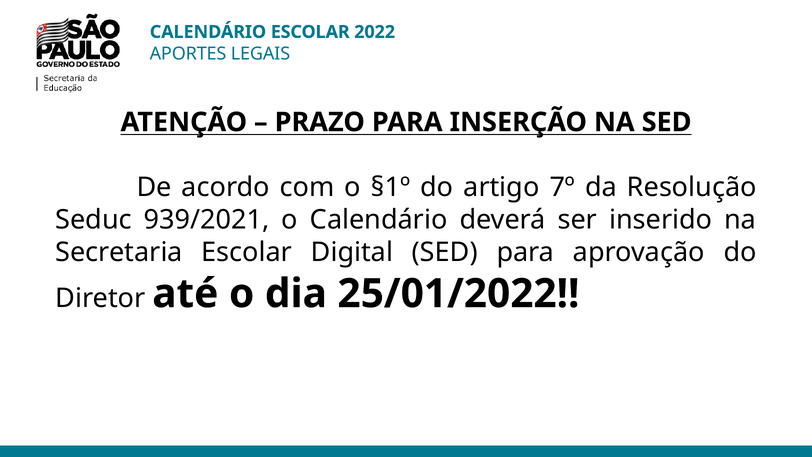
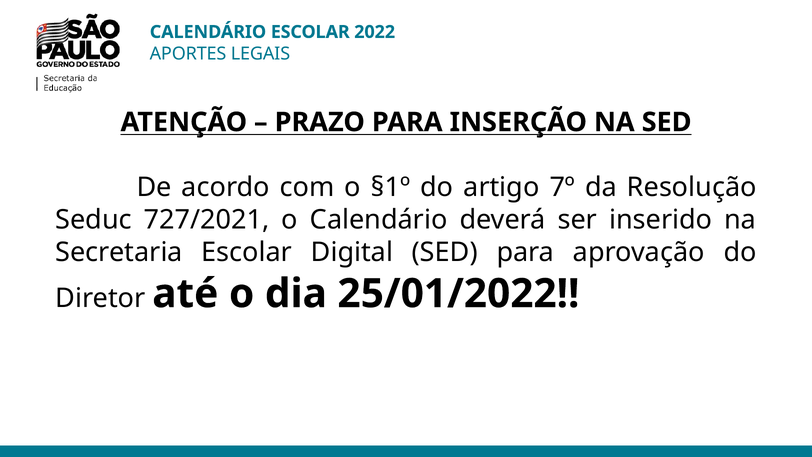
939/2021: 939/2021 -> 727/2021
